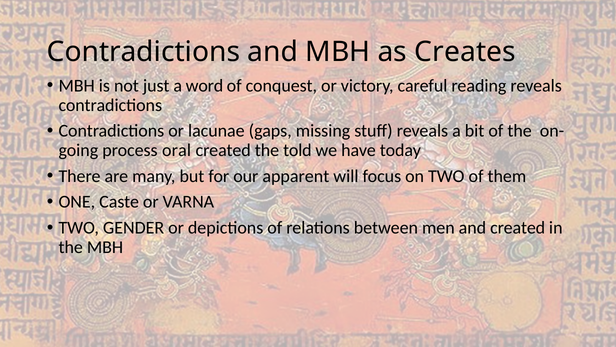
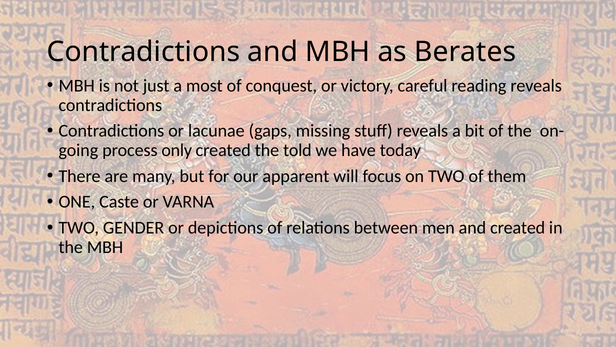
Creates: Creates -> Berates
word: word -> most
oral: oral -> only
